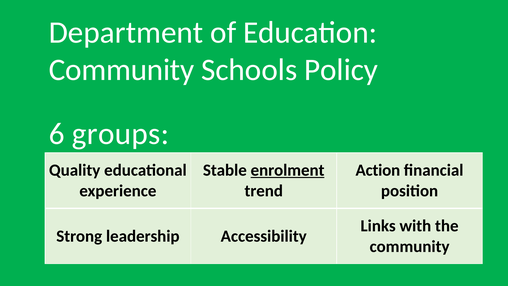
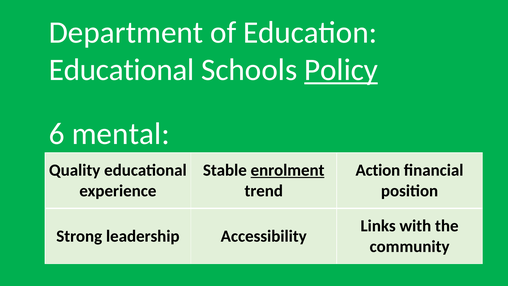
Community at (122, 70): Community -> Educational
Policy underline: none -> present
groups: groups -> mental
